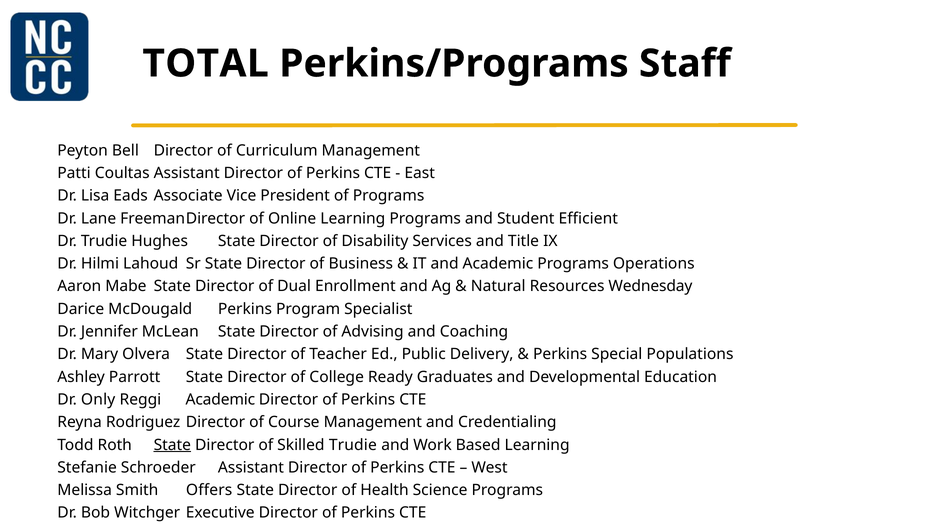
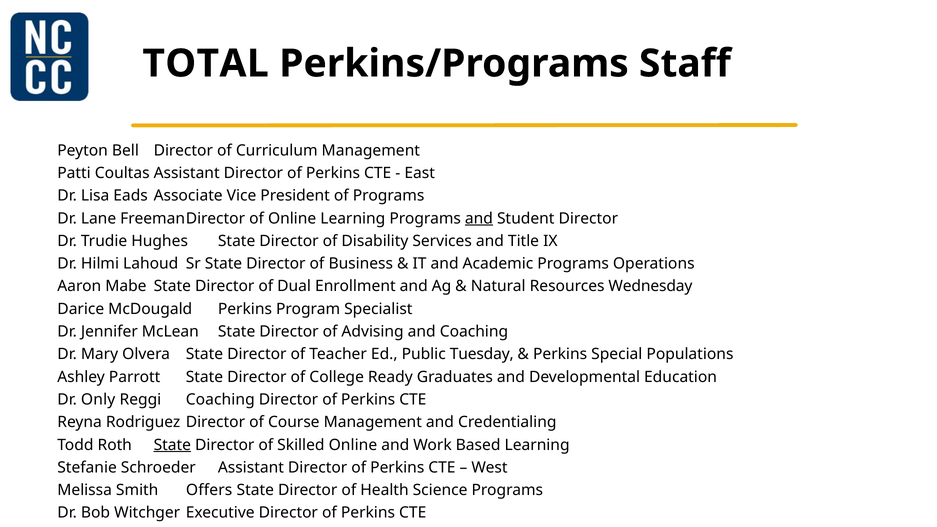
and at (479, 218) underline: none -> present
Student Efficient: Efficient -> Director
Delivery: Delivery -> Tuesday
Reggi Academic: Academic -> Coaching
Skilled Trudie: Trudie -> Online
